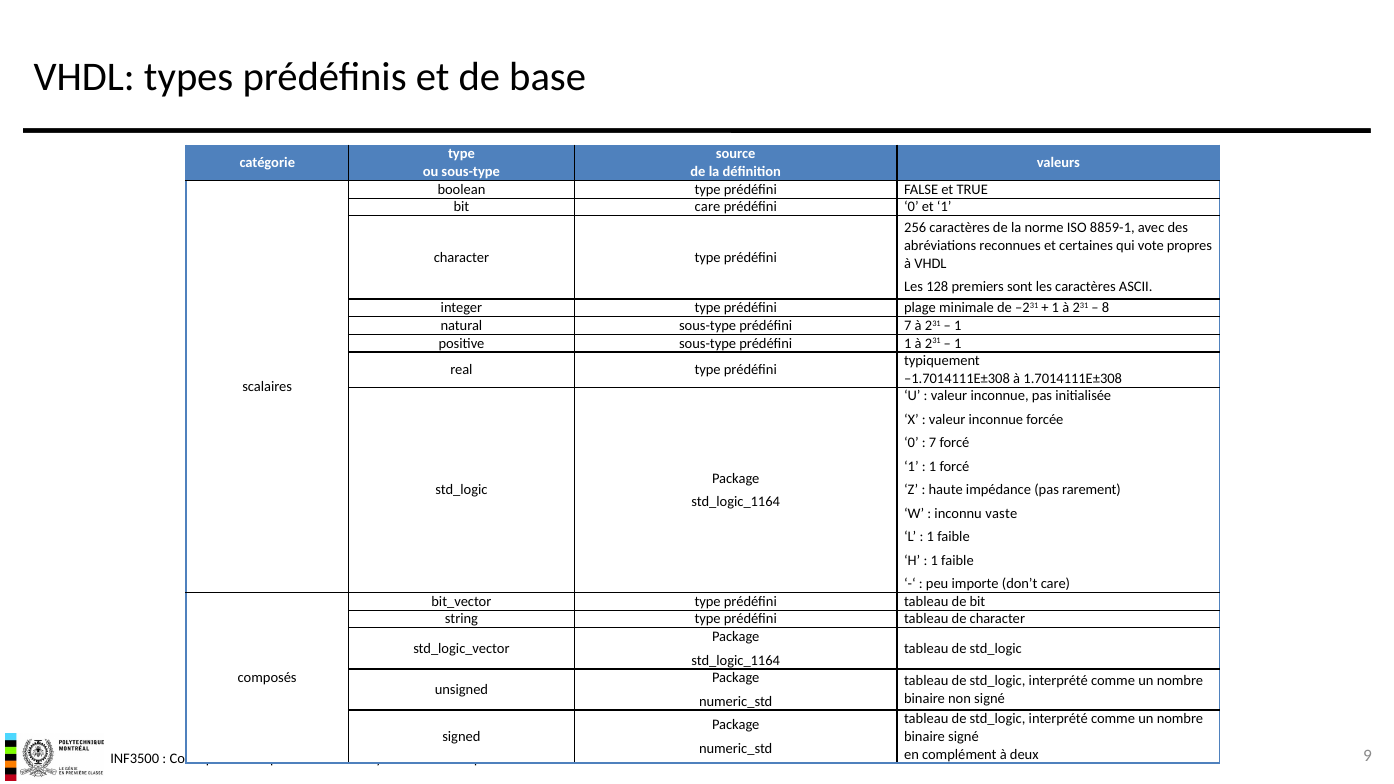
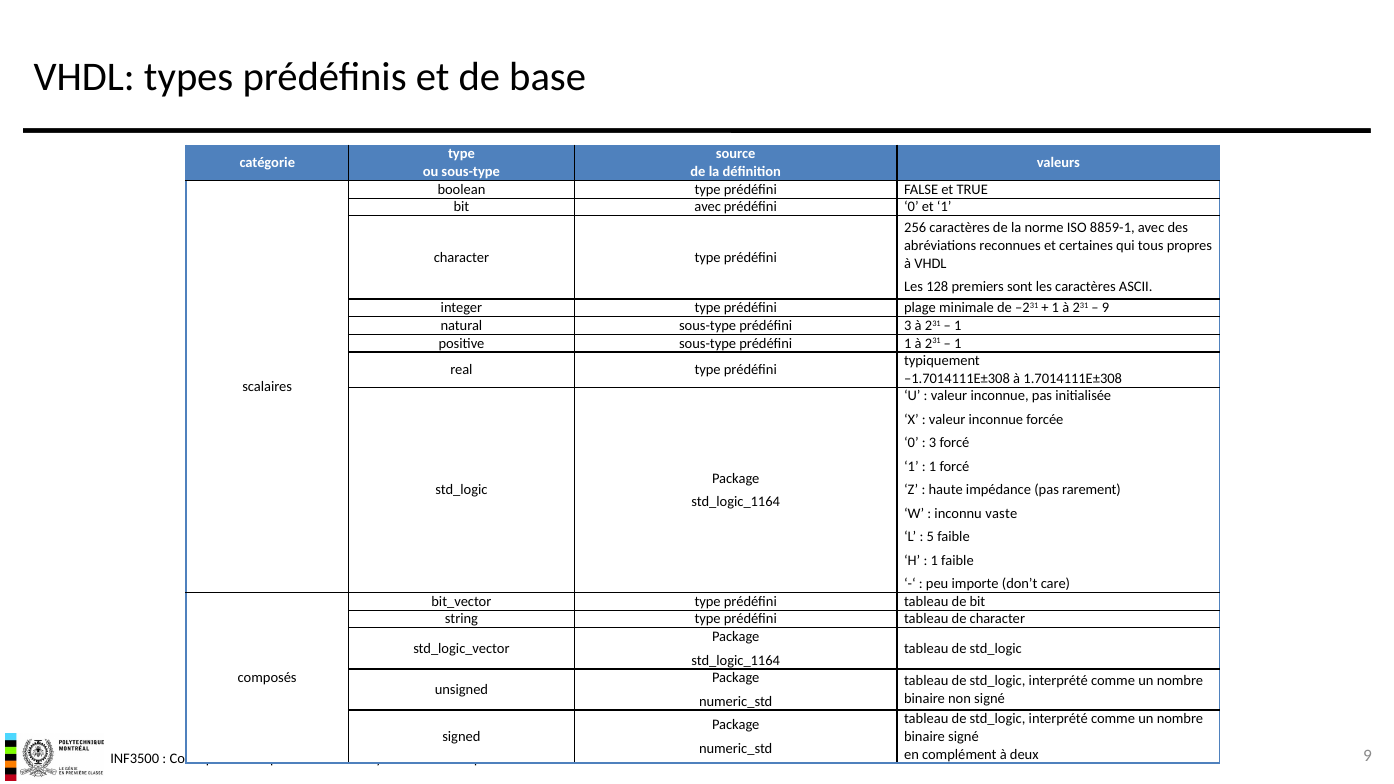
bit care: care -> avec
vote: vote -> tous
8 at (1106, 308): 8 -> 9
prédéfini 7: 7 -> 3
7 at (933, 443): 7 -> 3
1 at (930, 537): 1 -> 5
